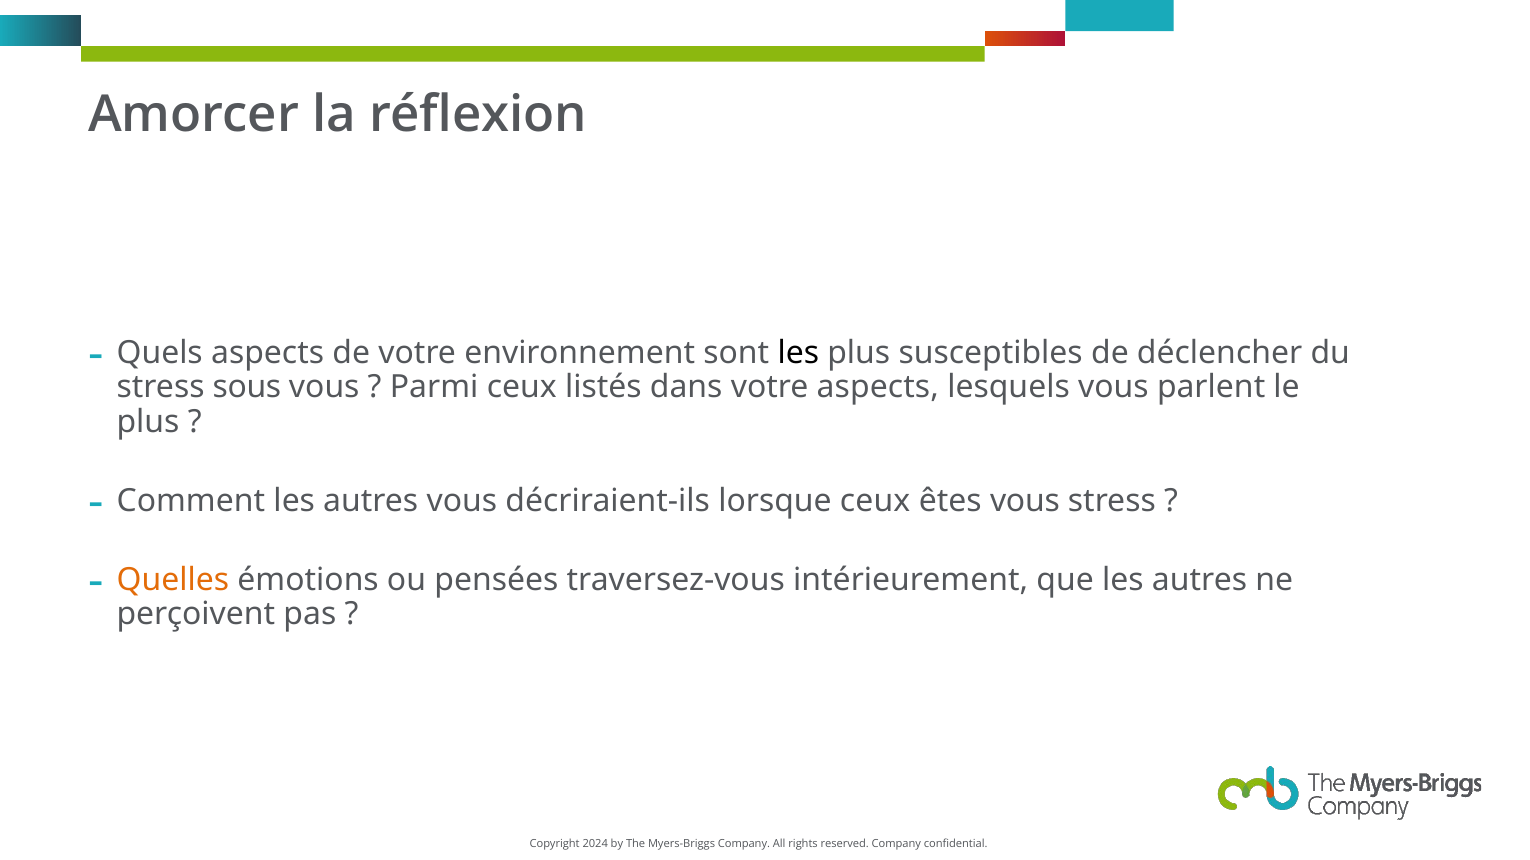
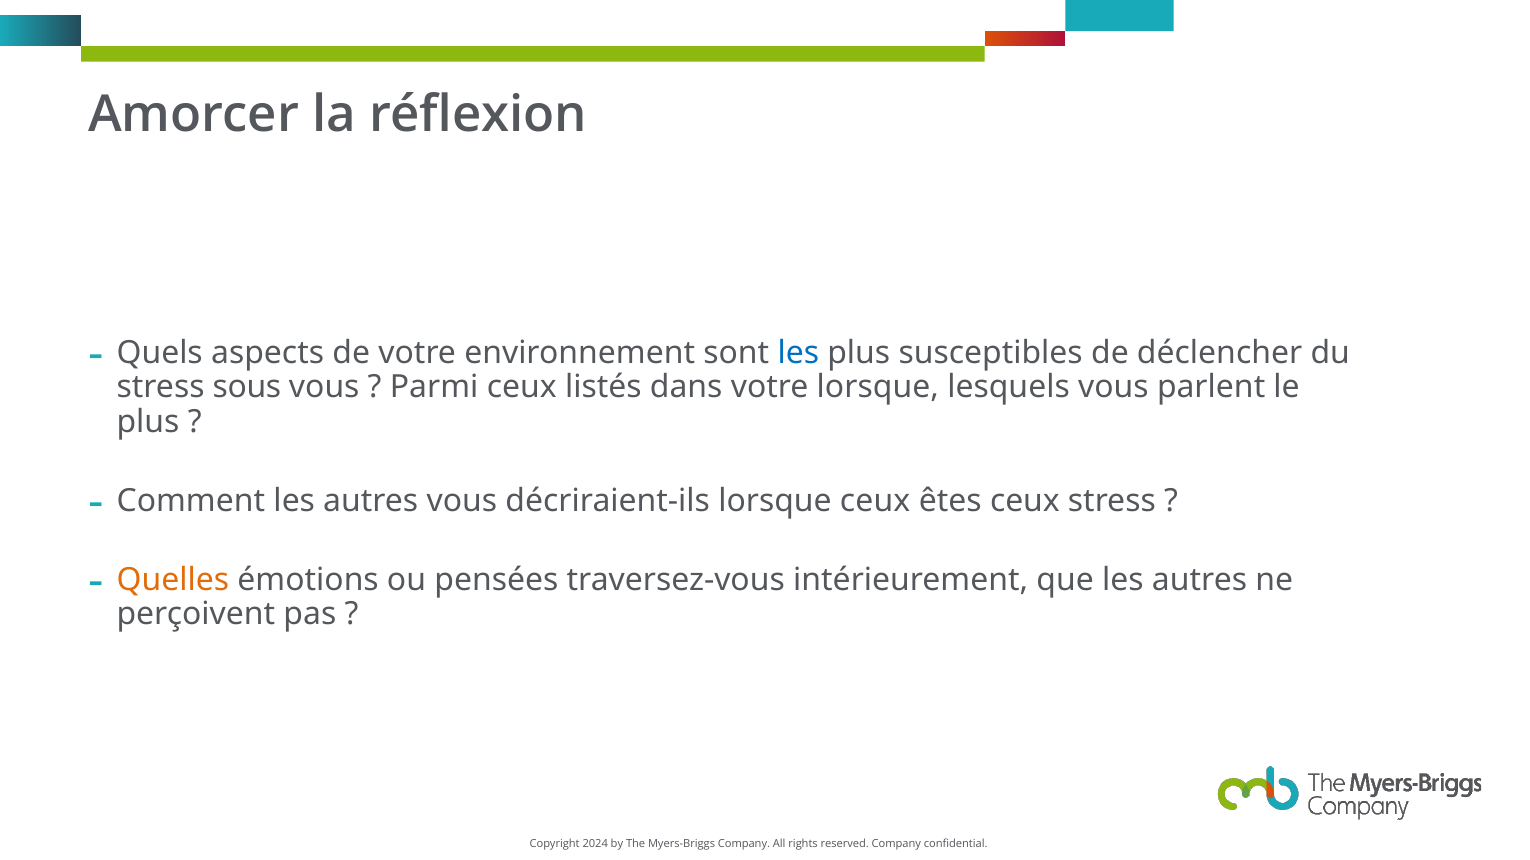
les at (798, 353) colour: black -> blue
votre aspects: aspects -> lorsque
êtes vous: vous -> ceux
